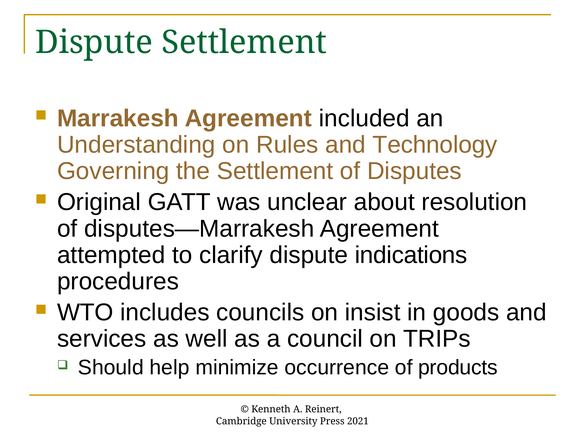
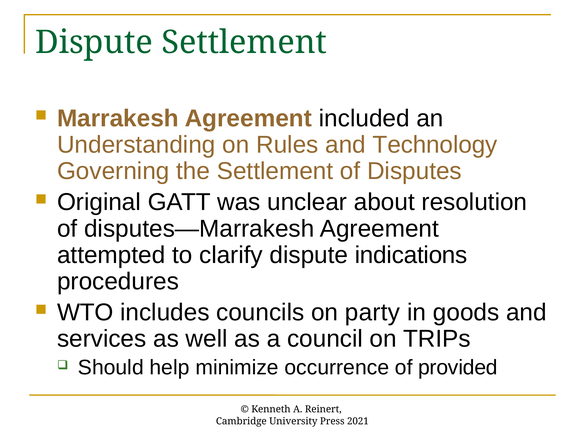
insist: insist -> party
products: products -> provided
